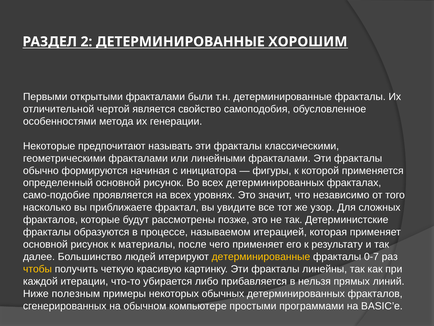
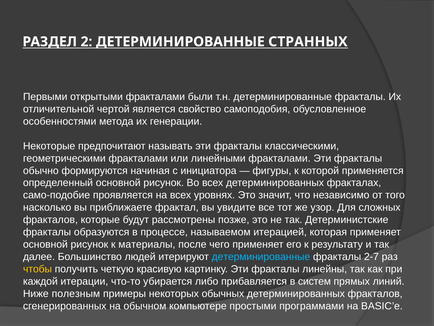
ХОРОШИМ: ХОРОШИМ -> СТРАННЫХ
детерминированные at (261, 256) colour: yellow -> light blue
0-7: 0-7 -> 2-7
нельзя: нельзя -> систем
